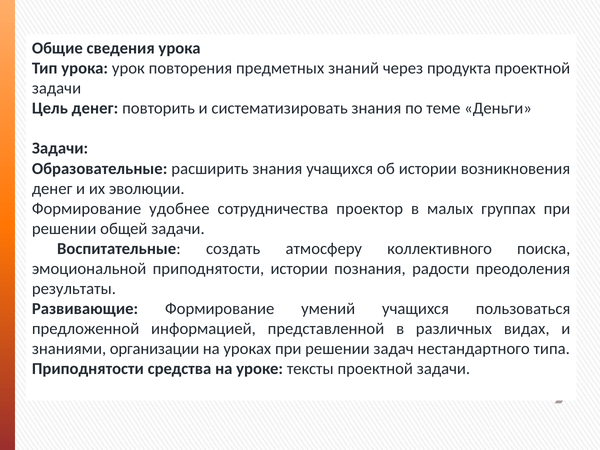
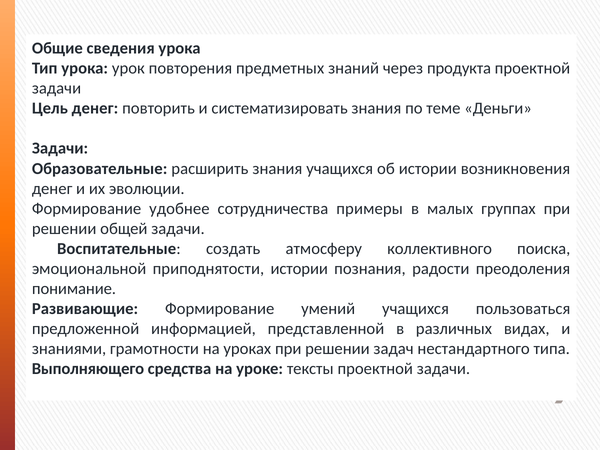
проектор: проектор -> примеры
результаты: результаты -> понимание
организации: организации -> грамотности
Приподнятости at (88, 369): Приподнятости -> Выполняющего
